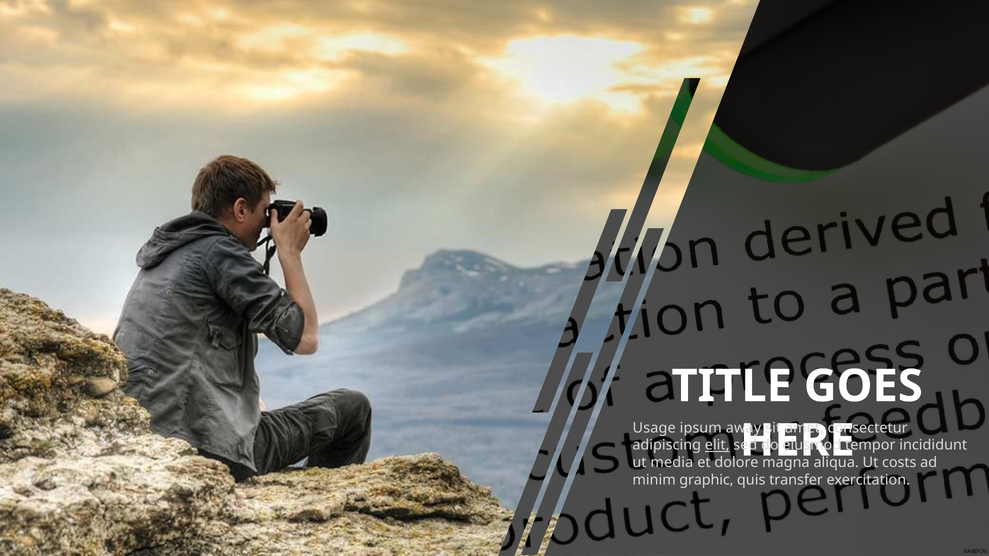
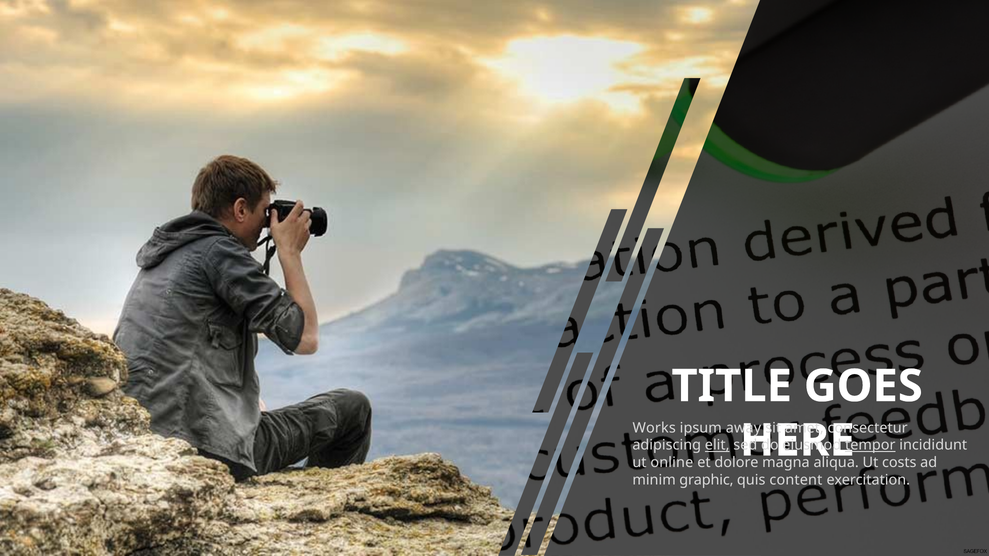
Usage: Usage -> Works
tempor underline: none -> present
media: media -> online
transfer: transfer -> content
